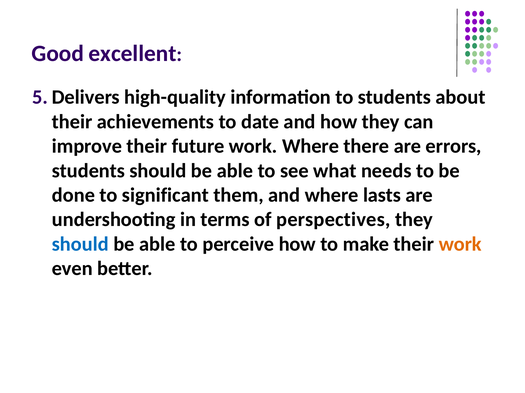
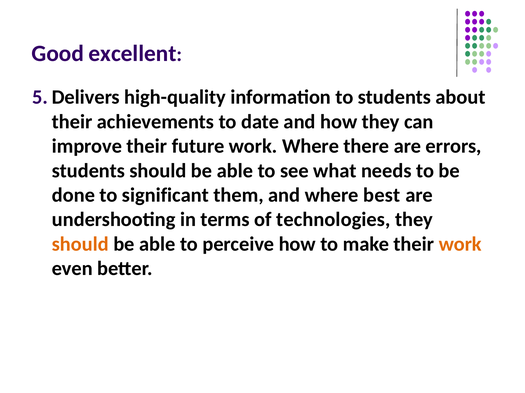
lasts: lasts -> best
perspectives: perspectives -> technologies
should at (80, 245) colour: blue -> orange
